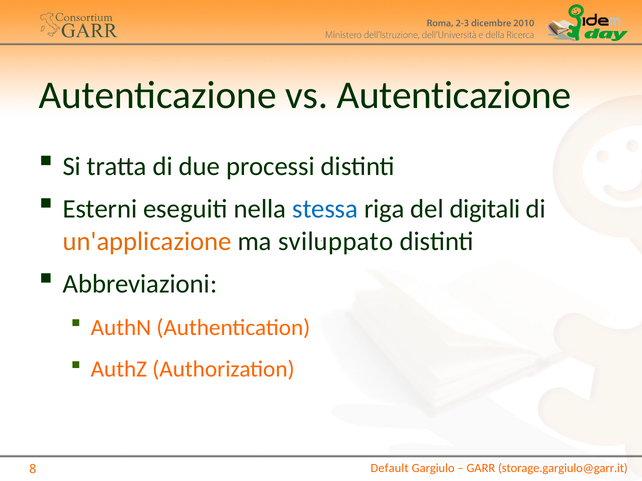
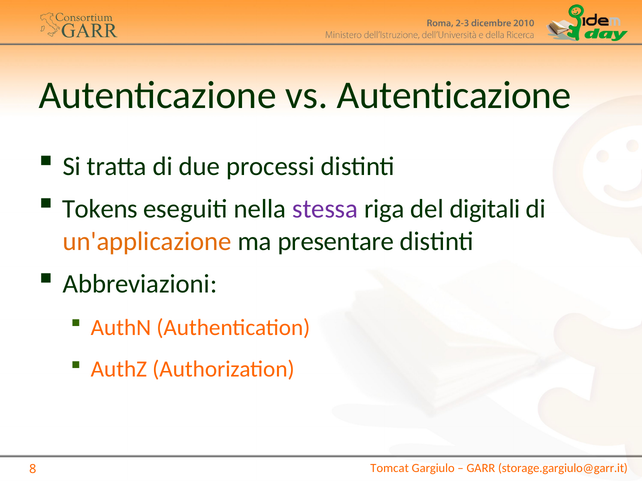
Esterni: Esterni -> Tokens
stessa colour: blue -> purple
sviluppato: sviluppato -> presentare
Default: Default -> Tomcat
